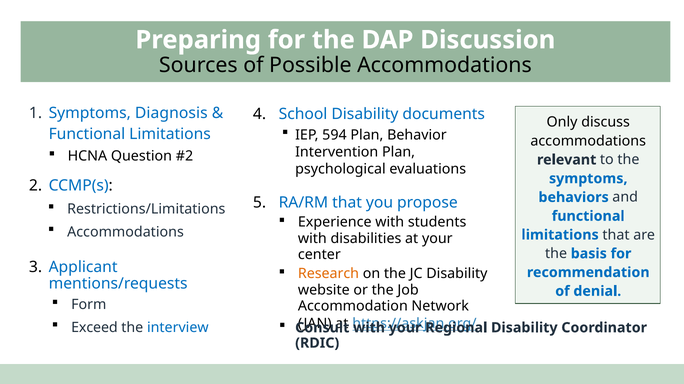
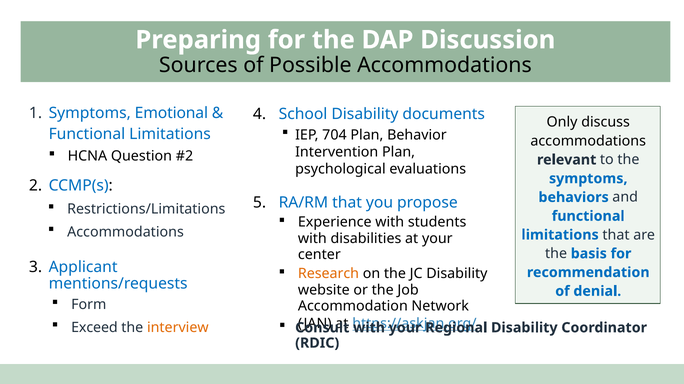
Diagnosis: Diagnosis -> Emotional
594: 594 -> 704
interview colour: blue -> orange
